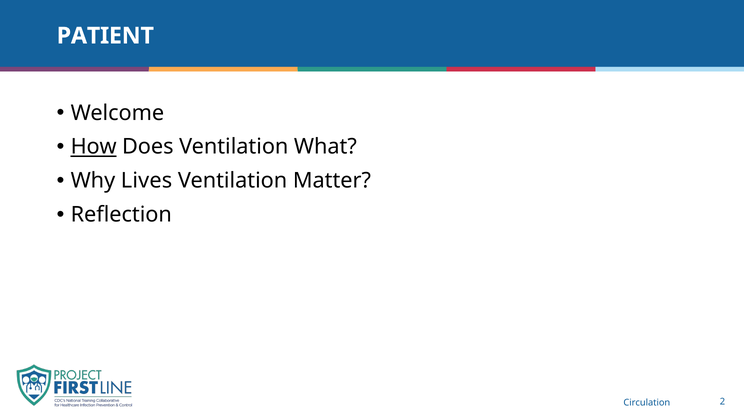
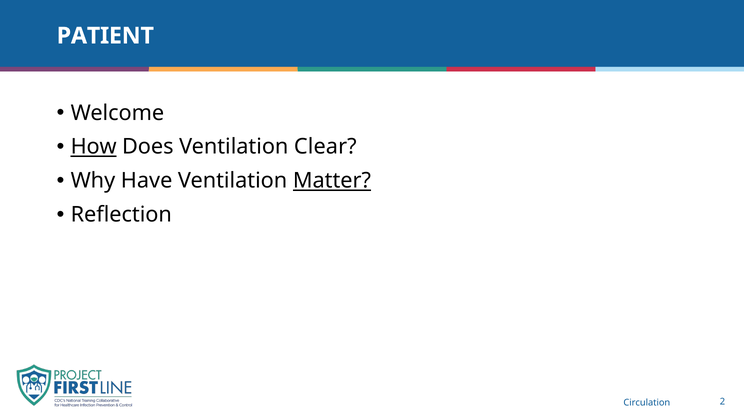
What: What -> Clear
Lives: Lives -> Have
Matter underline: none -> present
